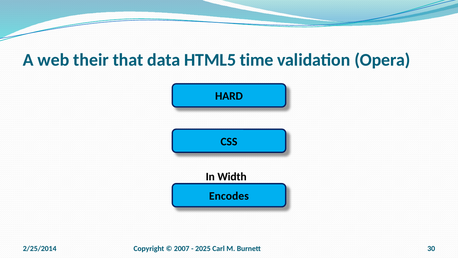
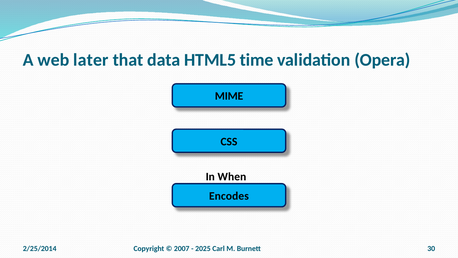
their: their -> later
HARD: HARD -> MIME
Width: Width -> When
